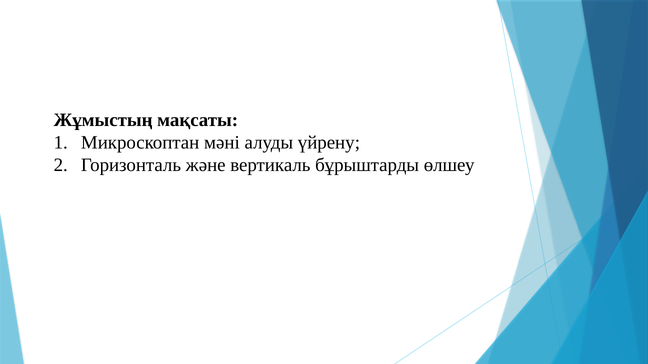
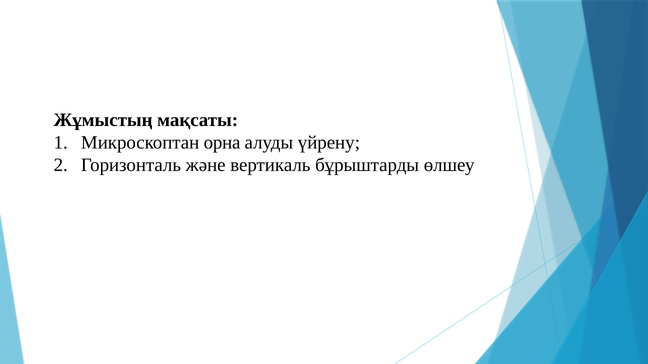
мәні: мәні -> орна
